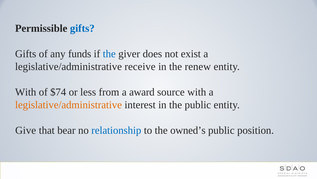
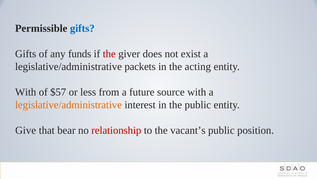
the at (109, 54) colour: blue -> red
receive: receive -> packets
renew: renew -> acting
$74: $74 -> $57
award: award -> future
relationship colour: blue -> red
owned’s: owned’s -> vacant’s
